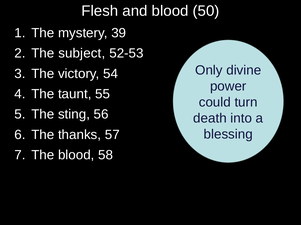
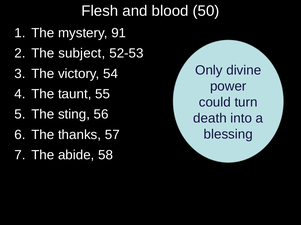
39: 39 -> 91
The blood: blood -> abide
